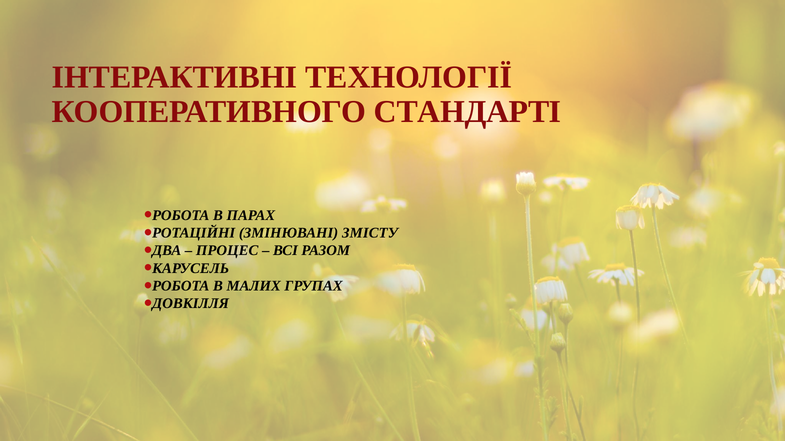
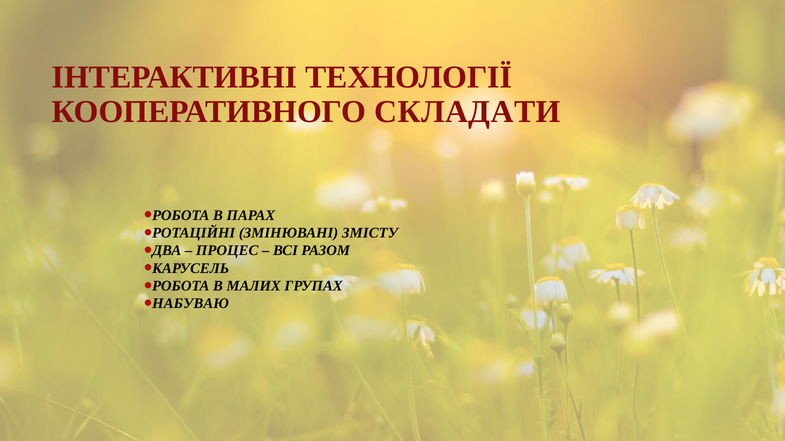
СТАНДАРТІ: СТАНДАРТІ -> СКЛАДАТИ
ДОВКІЛЛЯ: ДОВКІЛЛЯ -> НАБУВАЮ
